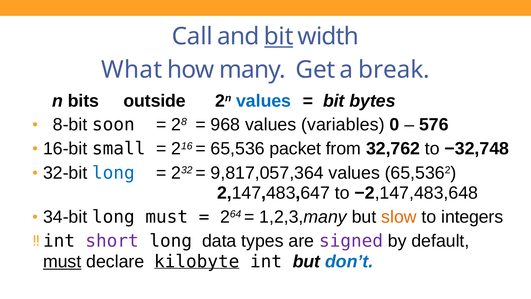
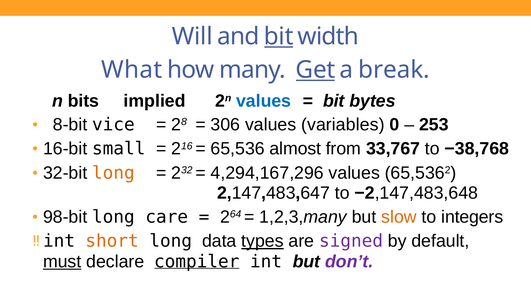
Call: Call -> Will
Get underline: none -> present
outside: outside -> implied
soon: soon -> vice
968: 968 -> 306
576: 576 -> 253
packet: packet -> almost
32,762: 32,762 -> 33,767
−32,748: −32,748 -> −38,768
long at (114, 173) colour: blue -> orange
9,817,057,364: 9,817,057,364 -> 4,294,167,296
34-bit: 34-bit -> 98-bit
long must: must -> care
short colour: purple -> orange
types underline: none -> present
kilobyte: kilobyte -> compiler
don’t colour: blue -> purple
